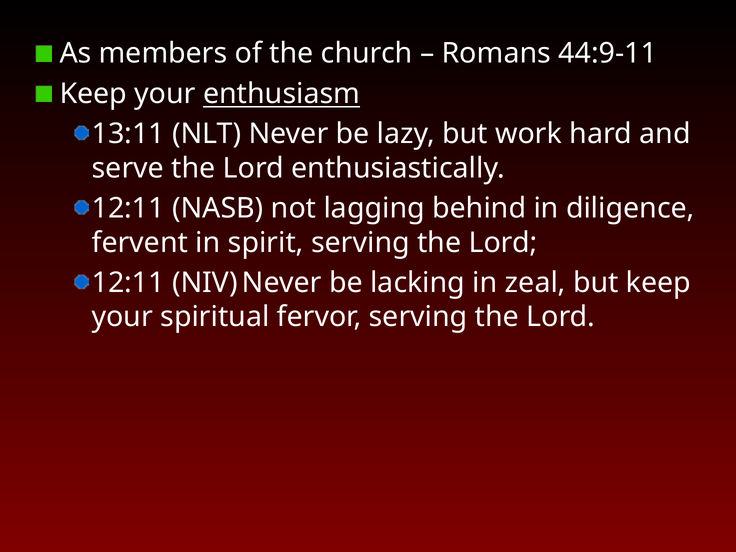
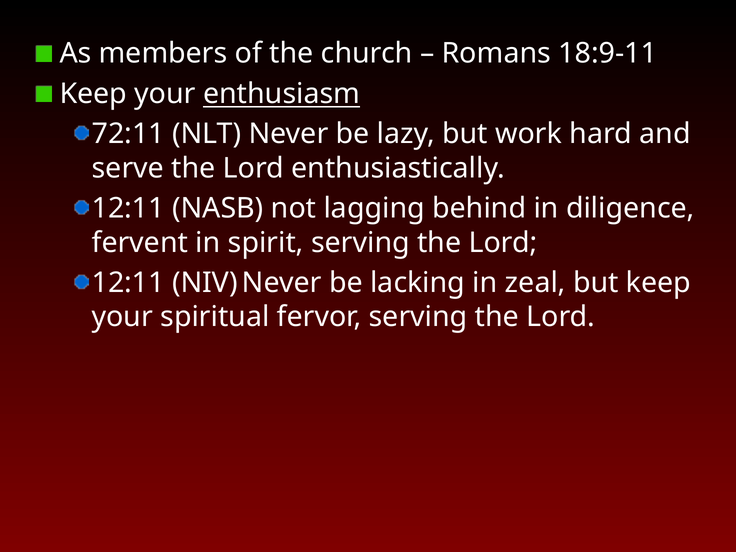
44:9-11: 44:9-11 -> 18:9-11
13:11: 13:11 -> 72:11
